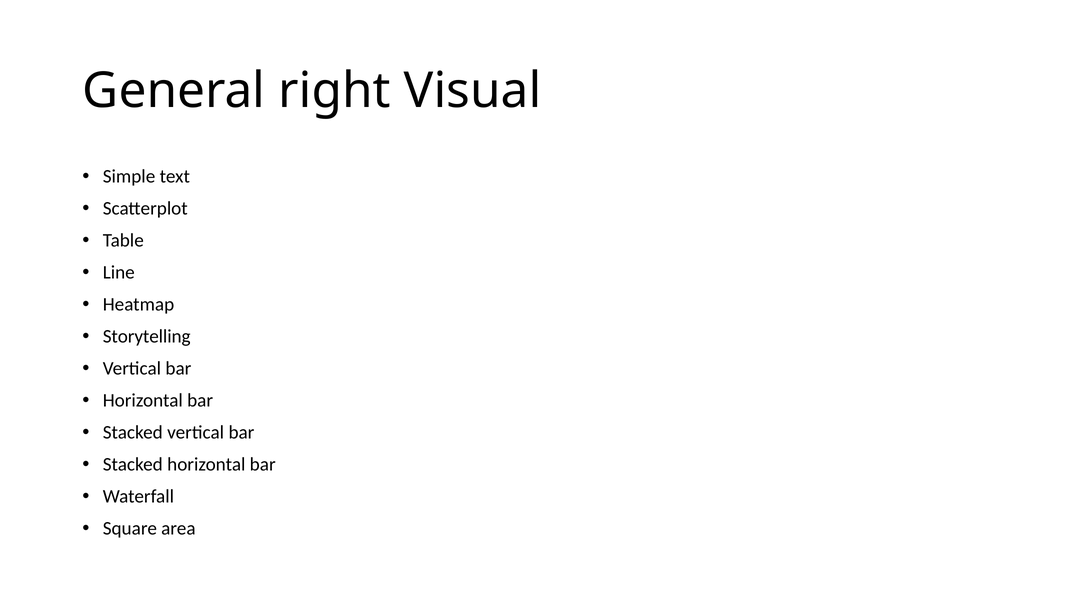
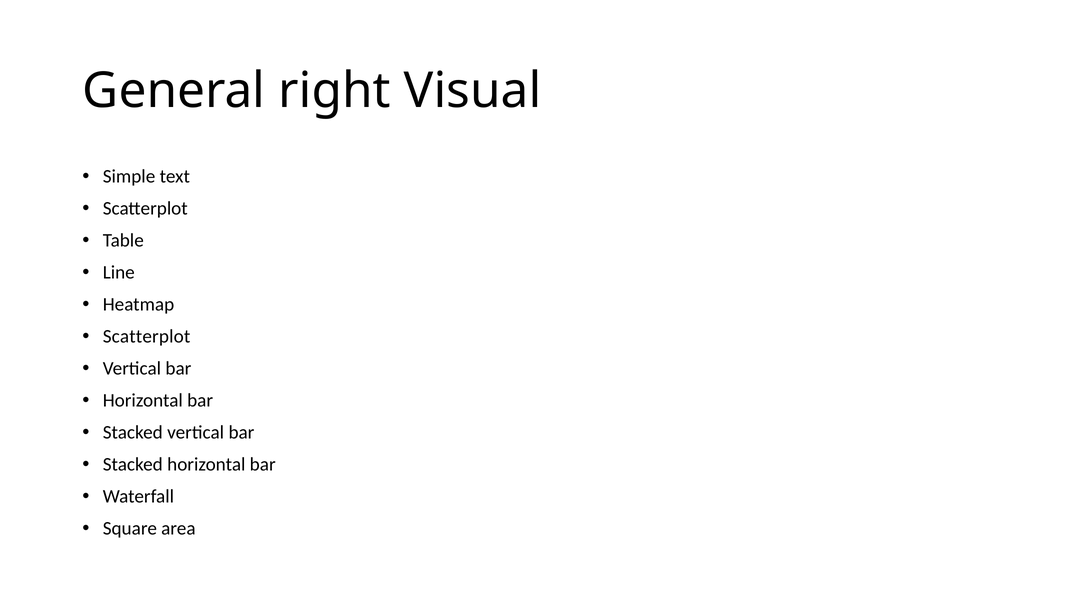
Storytelling at (147, 336): Storytelling -> Scatterplot
